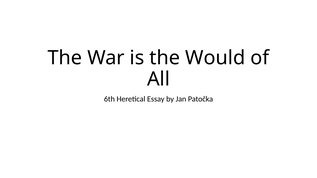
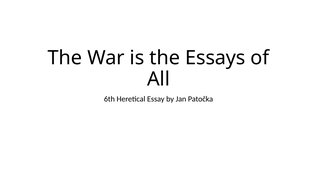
Would: Would -> Essays
